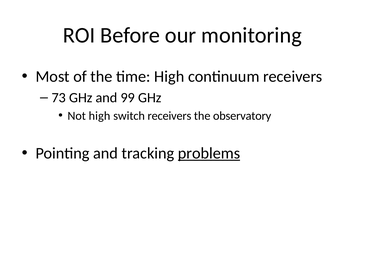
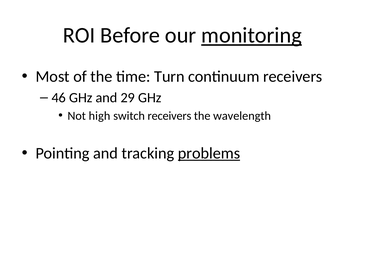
monitoring underline: none -> present
time High: High -> Turn
73: 73 -> 46
99: 99 -> 29
observatory: observatory -> wavelength
